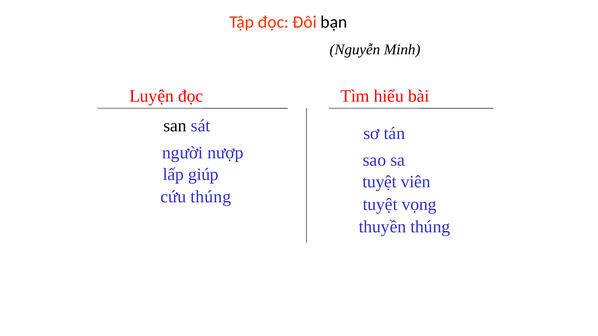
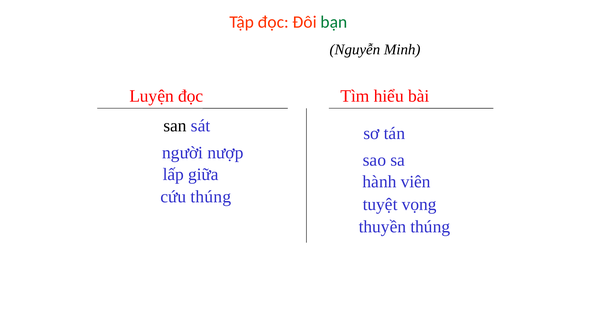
bạn colour: black -> green
giúp: giúp -> giữa
tuyệt at (380, 182): tuyệt -> hành
